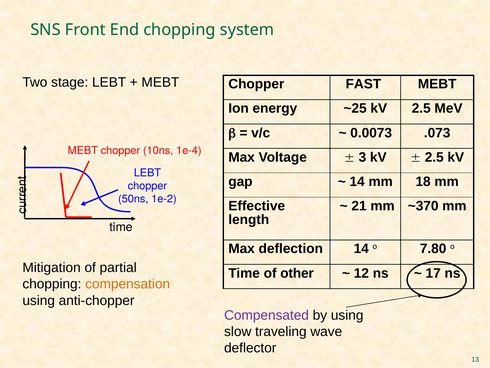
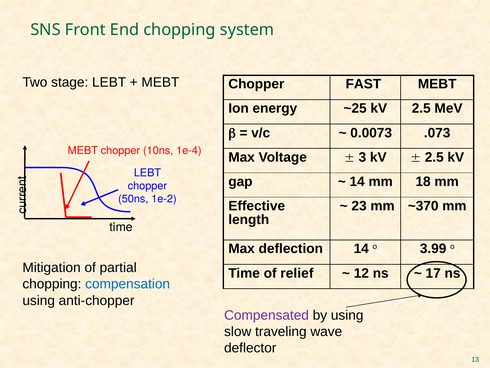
21: 21 -> 23
7.80: 7.80 -> 3.99
other: other -> relief
compensation colour: orange -> blue
